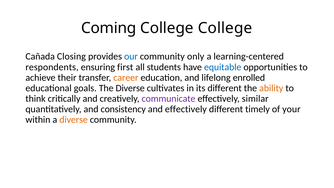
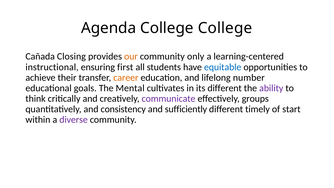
Coming: Coming -> Agenda
our colour: blue -> orange
respondents: respondents -> instructional
enrolled: enrolled -> number
The Diverse: Diverse -> Mental
ability colour: orange -> purple
similar: similar -> groups
and effectively: effectively -> sufficiently
your: your -> start
diverse at (74, 120) colour: orange -> purple
